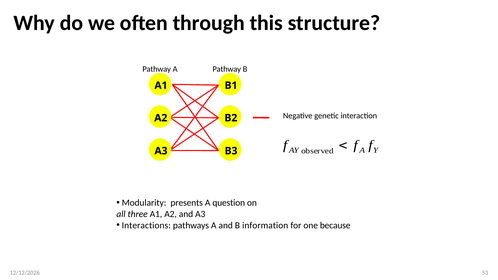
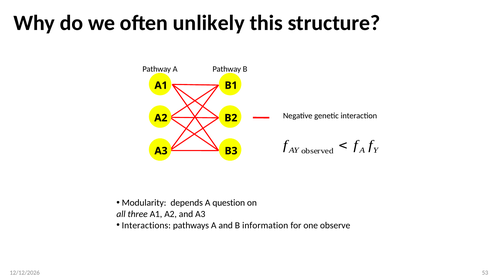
through: through -> unlikely
presents: presents -> depends
because: because -> observe
